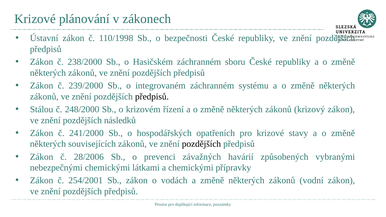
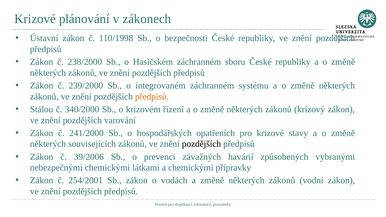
předpisů at (152, 97) colour: black -> orange
248/2000: 248/2000 -> 340/2000
následků: následků -> varování
28/2006: 28/2006 -> 39/2006
